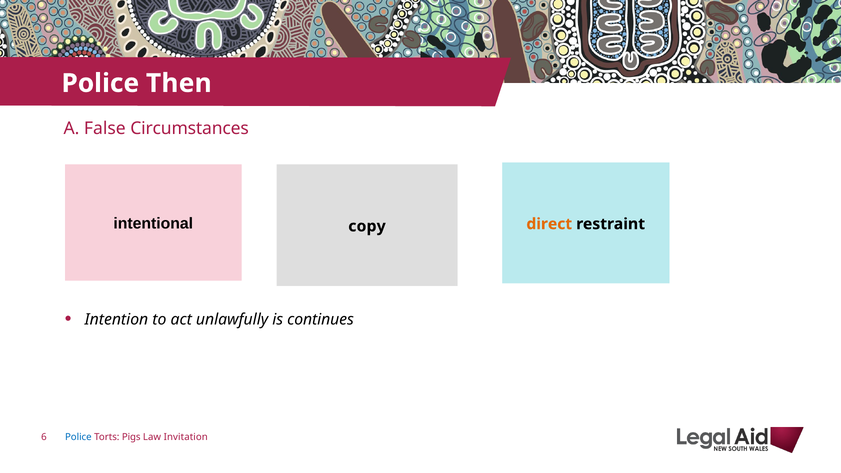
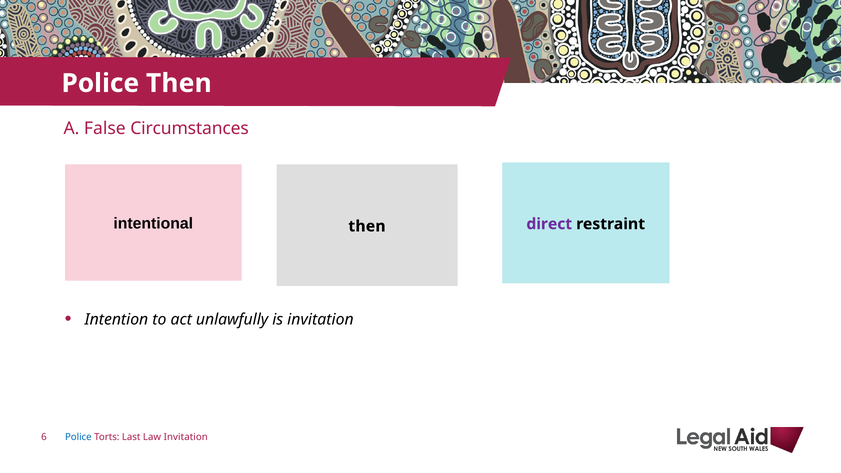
direct colour: orange -> purple
copy at (367, 226): copy -> then
is continues: continues -> invitation
Pigs: Pigs -> Last
